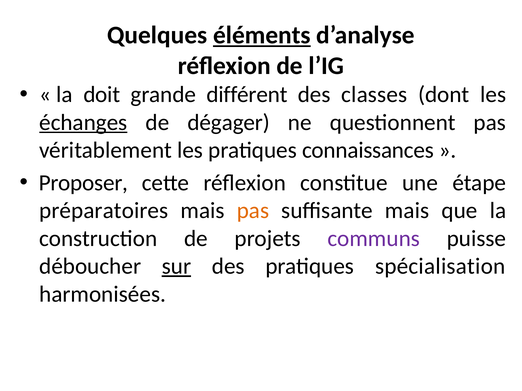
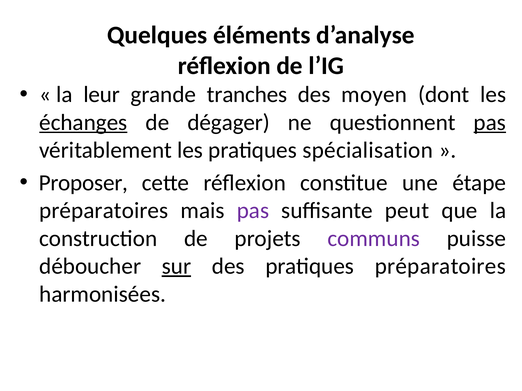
éléments underline: present -> none
doit: doit -> leur
différent: différent -> tranches
classes: classes -> moyen
pas at (490, 123) underline: none -> present
connaissances: connaissances -> spécialisation
pas at (253, 211) colour: orange -> purple
suffisante mais: mais -> peut
pratiques spécialisation: spécialisation -> préparatoires
